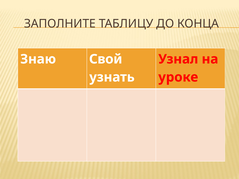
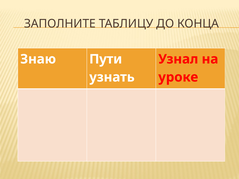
Свой: Свой -> Пути
